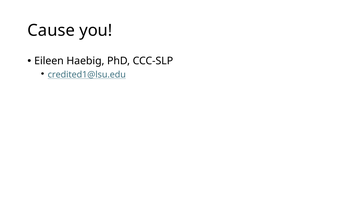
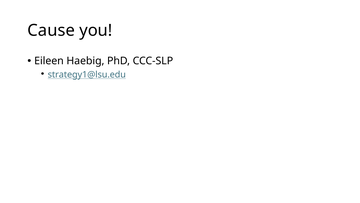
credited1@lsu.edu: credited1@lsu.edu -> strategy1@lsu.edu
